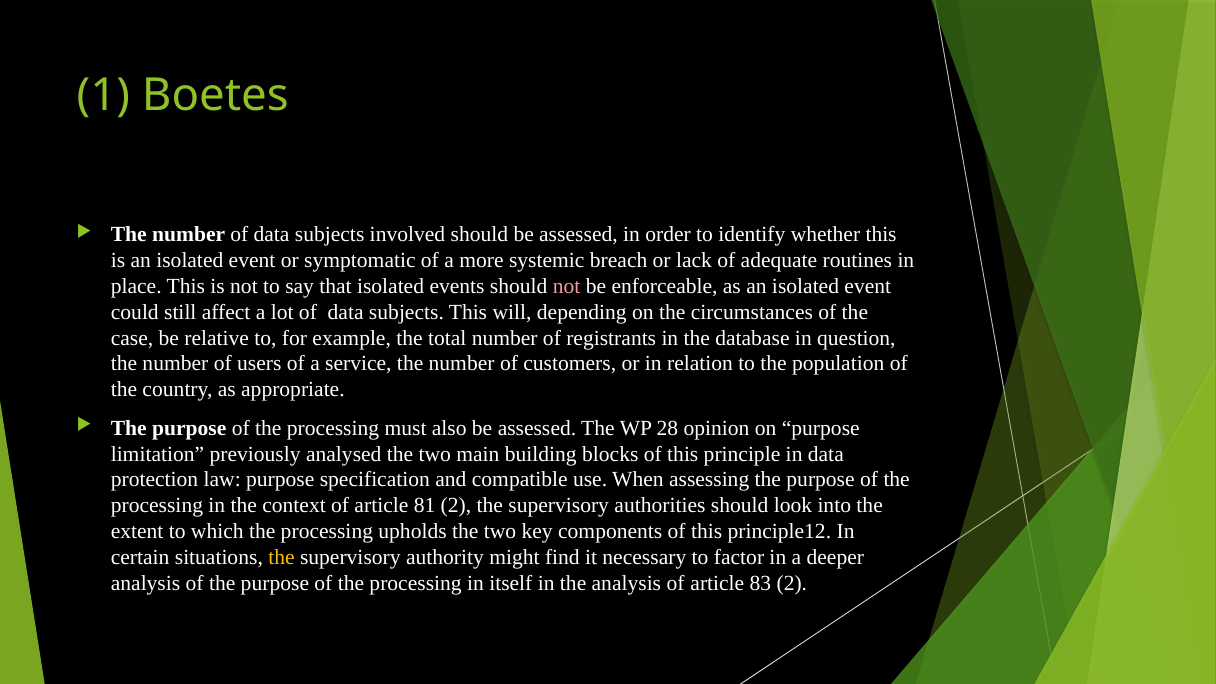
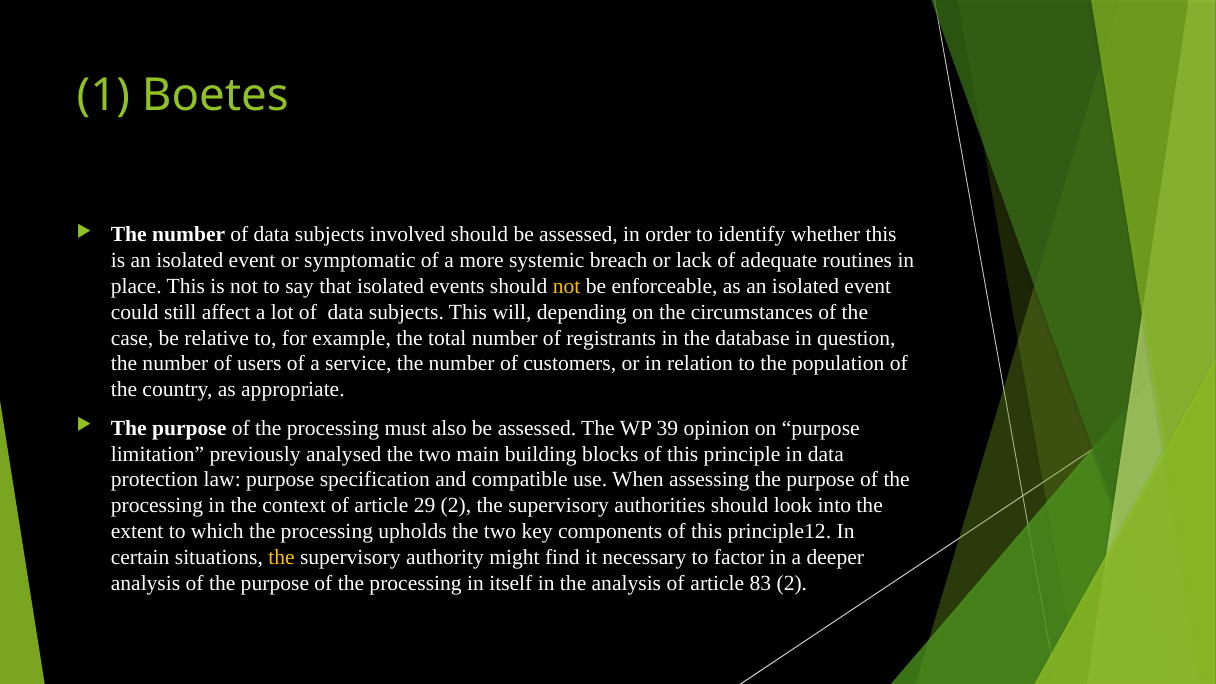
not at (567, 286) colour: pink -> yellow
28: 28 -> 39
81: 81 -> 29
